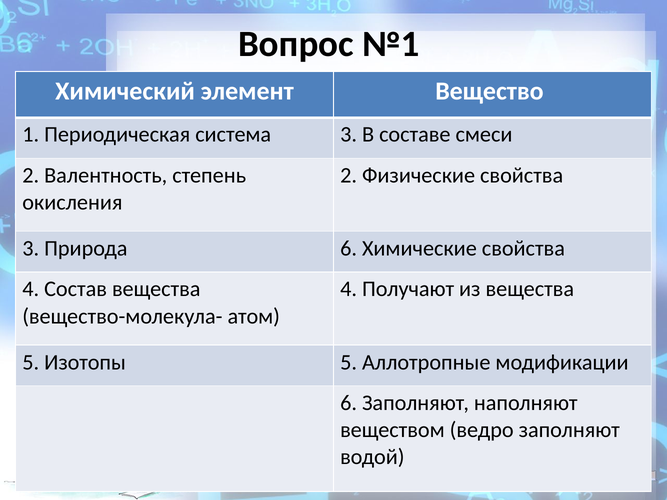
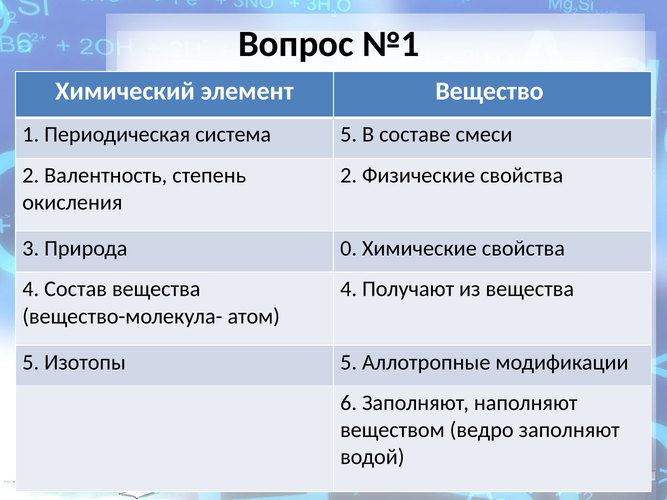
система 3: 3 -> 5
Природа 6: 6 -> 0
